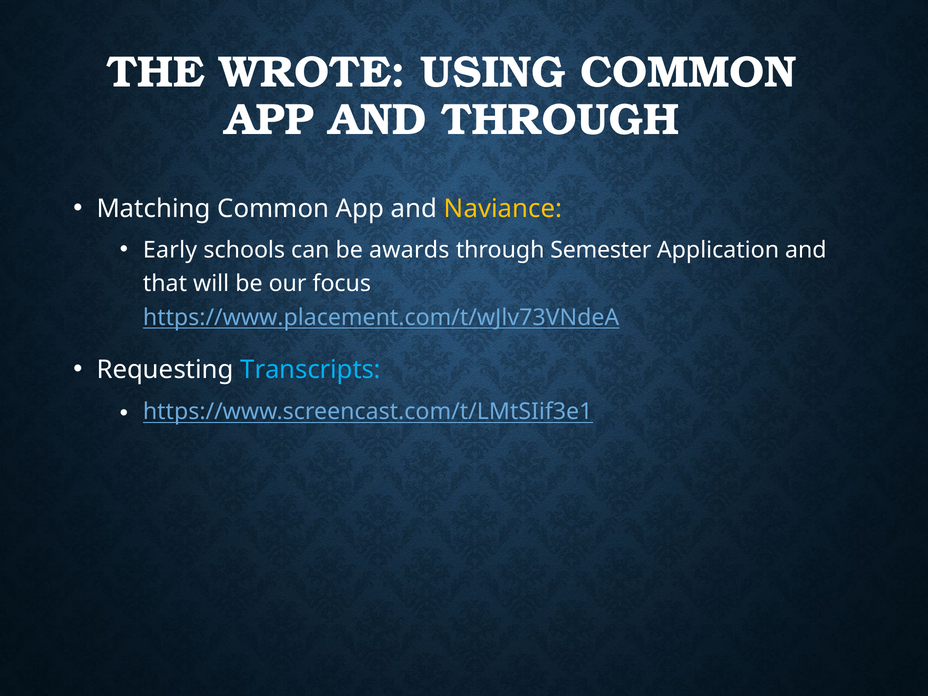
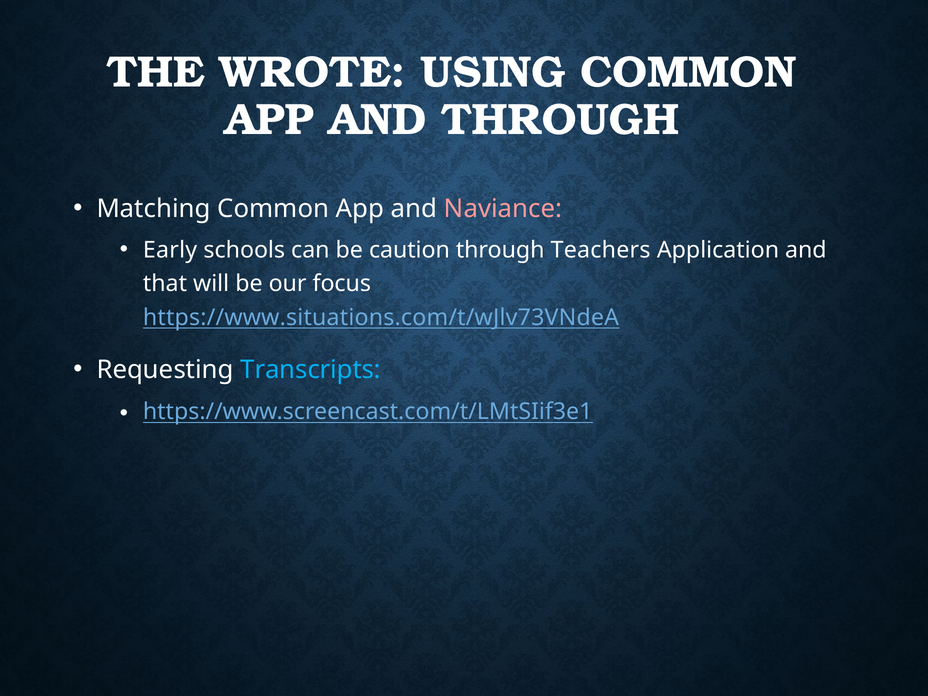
Naviance colour: yellow -> pink
awards: awards -> caution
Semester: Semester -> Teachers
https://www.placement.com/t/wJlv73VNdeA: https://www.placement.com/t/wJlv73VNdeA -> https://www.situations.com/t/wJlv73VNdeA
